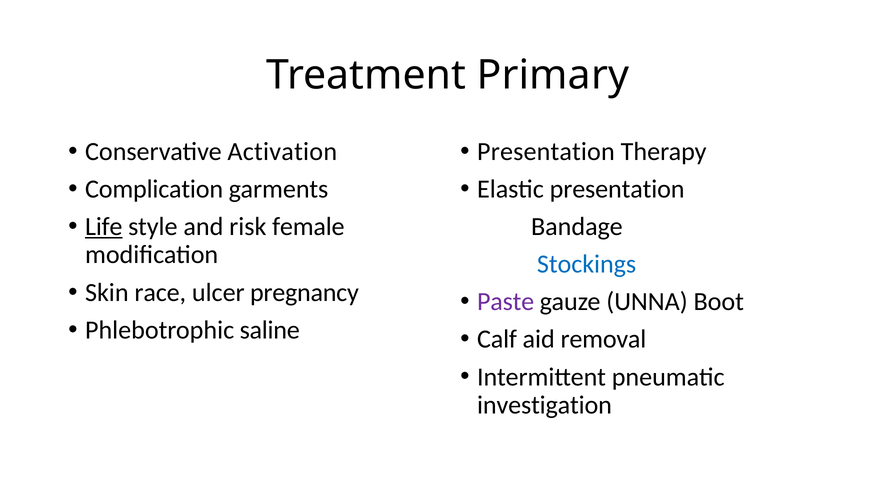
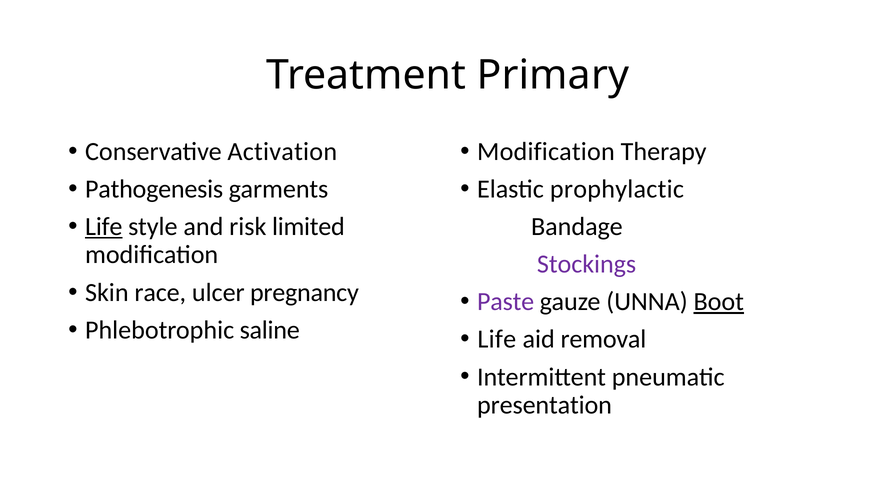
Presentation at (546, 151): Presentation -> Modification
Complication: Complication -> Pathogenesis
Elastic presentation: presentation -> prophylactic
female: female -> limited
Stockings colour: blue -> purple
Boot underline: none -> present
Calf at (497, 339): Calf -> Life
investigation: investigation -> presentation
